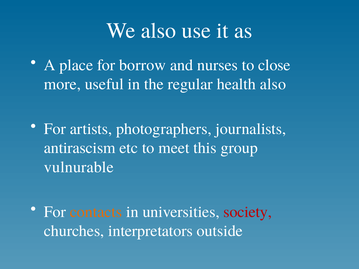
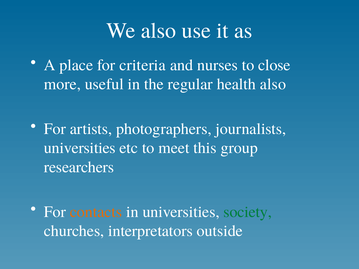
borrow: borrow -> criteria
antirascism at (80, 148): antirascism -> universities
vulnurable: vulnurable -> researchers
society colour: red -> green
